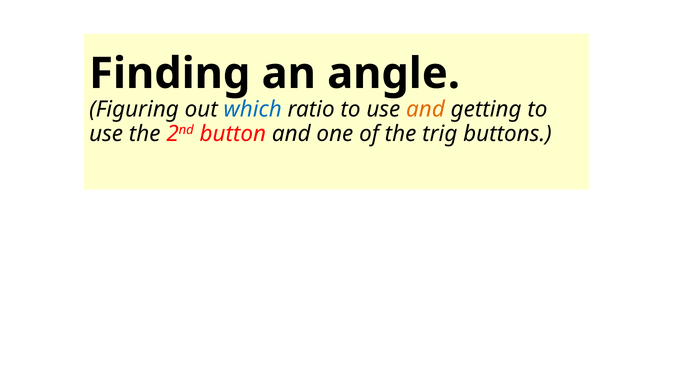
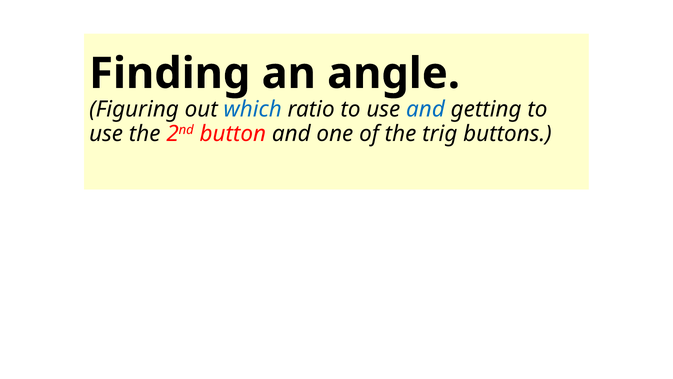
and at (425, 109) colour: orange -> blue
